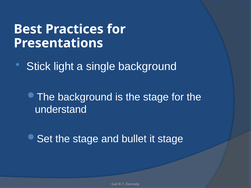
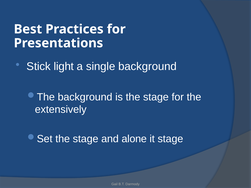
understand: understand -> extensively
bullet: bullet -> alone
